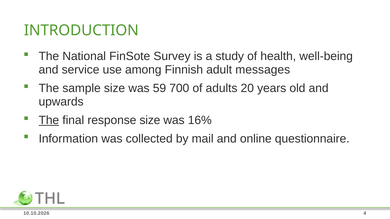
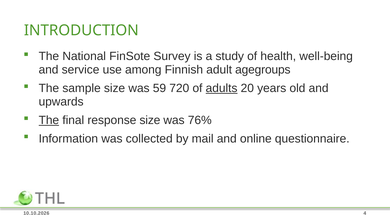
messages: messages -> agegroups
700: 700 -> 720
adults underline: none -> present
16%: 16% -> 76%
